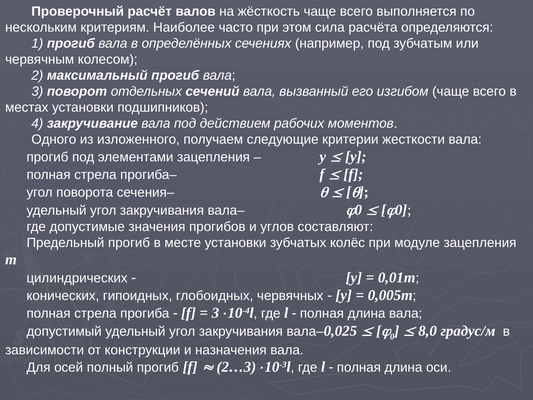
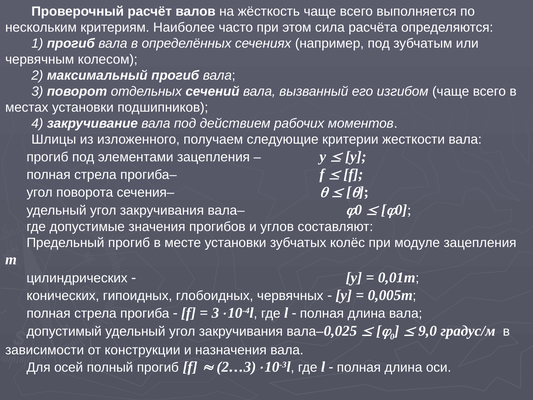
Одного: Одного -> Шлицы
8,0: 8,0 -> 9,0
